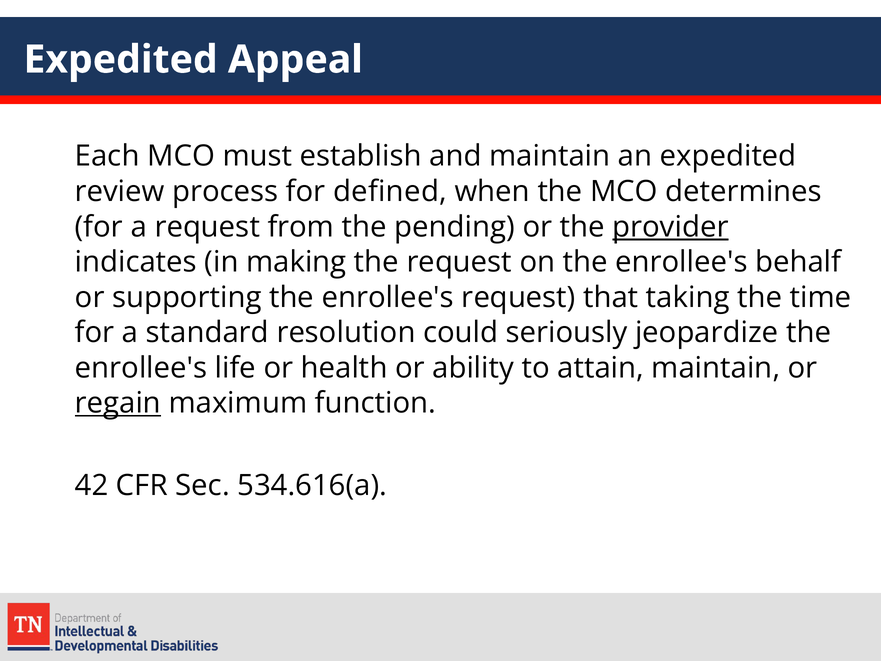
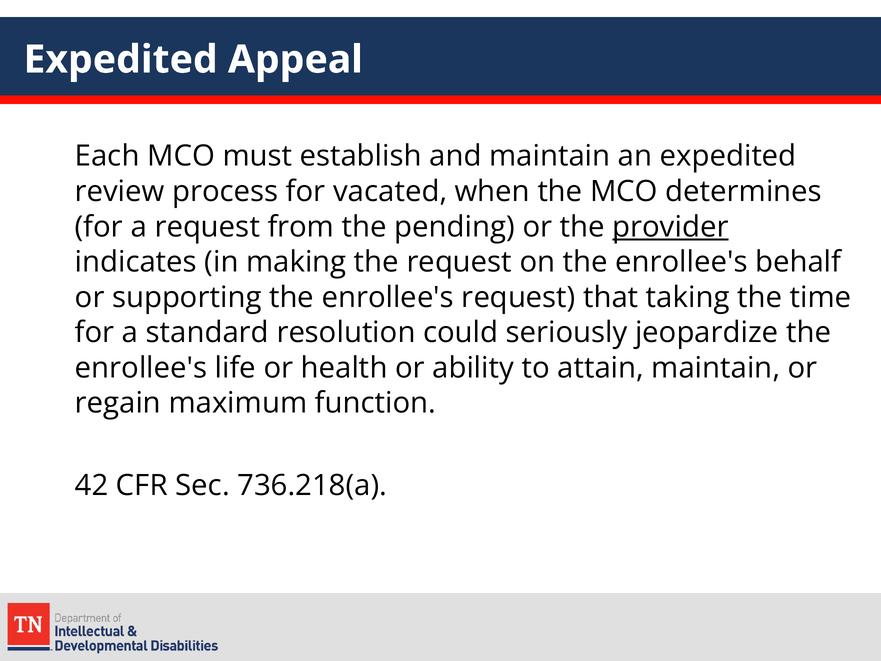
defined: defined -> vacated
regain underline: present -> none
534.616(a: 534.616(a -> 736.218(a
